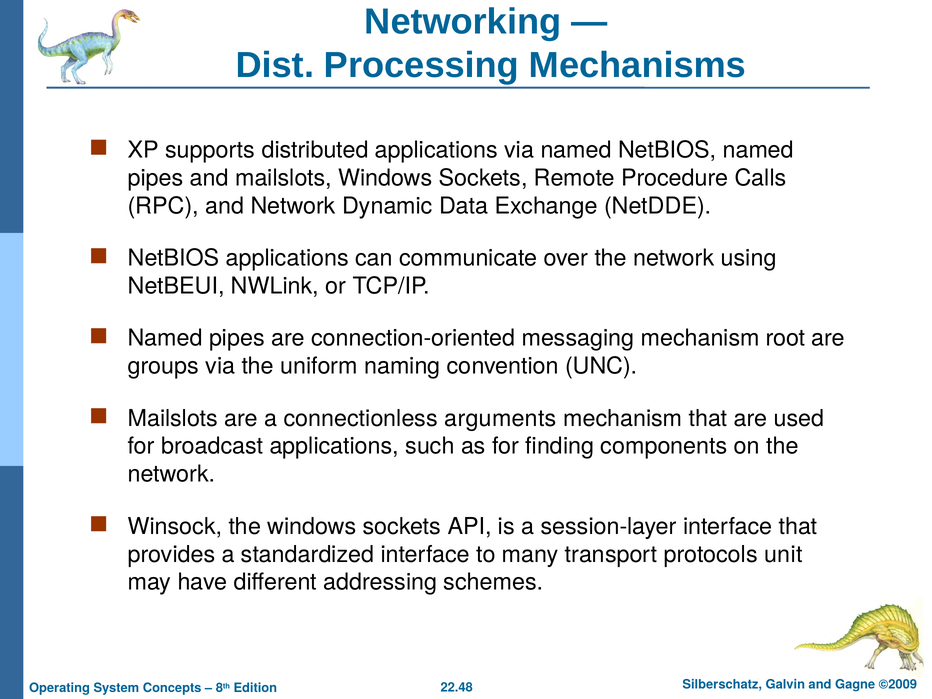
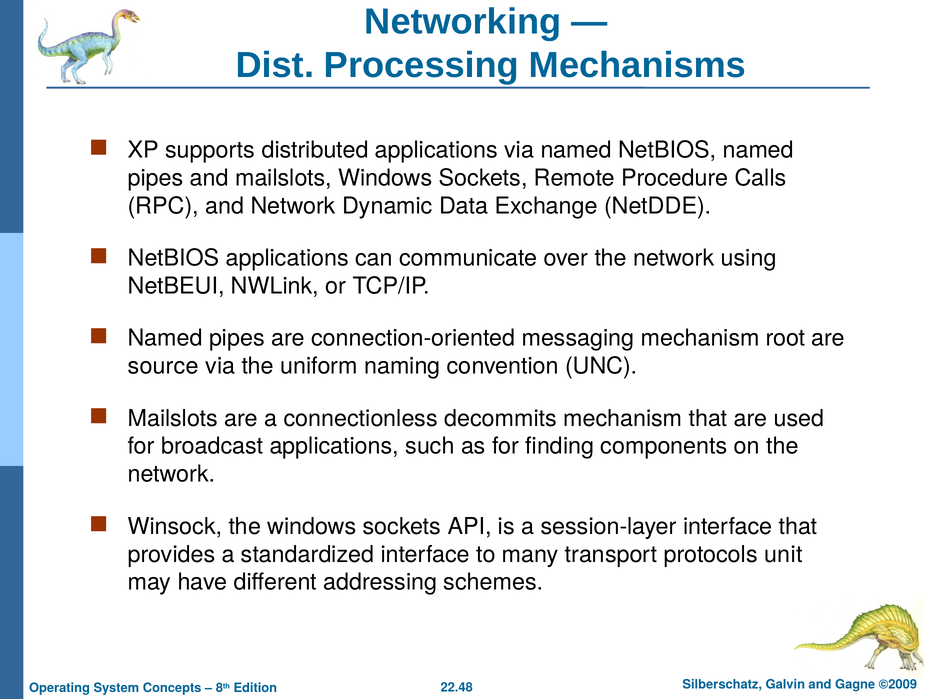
groups: groups -> source
arguments: arguments -> decommits
